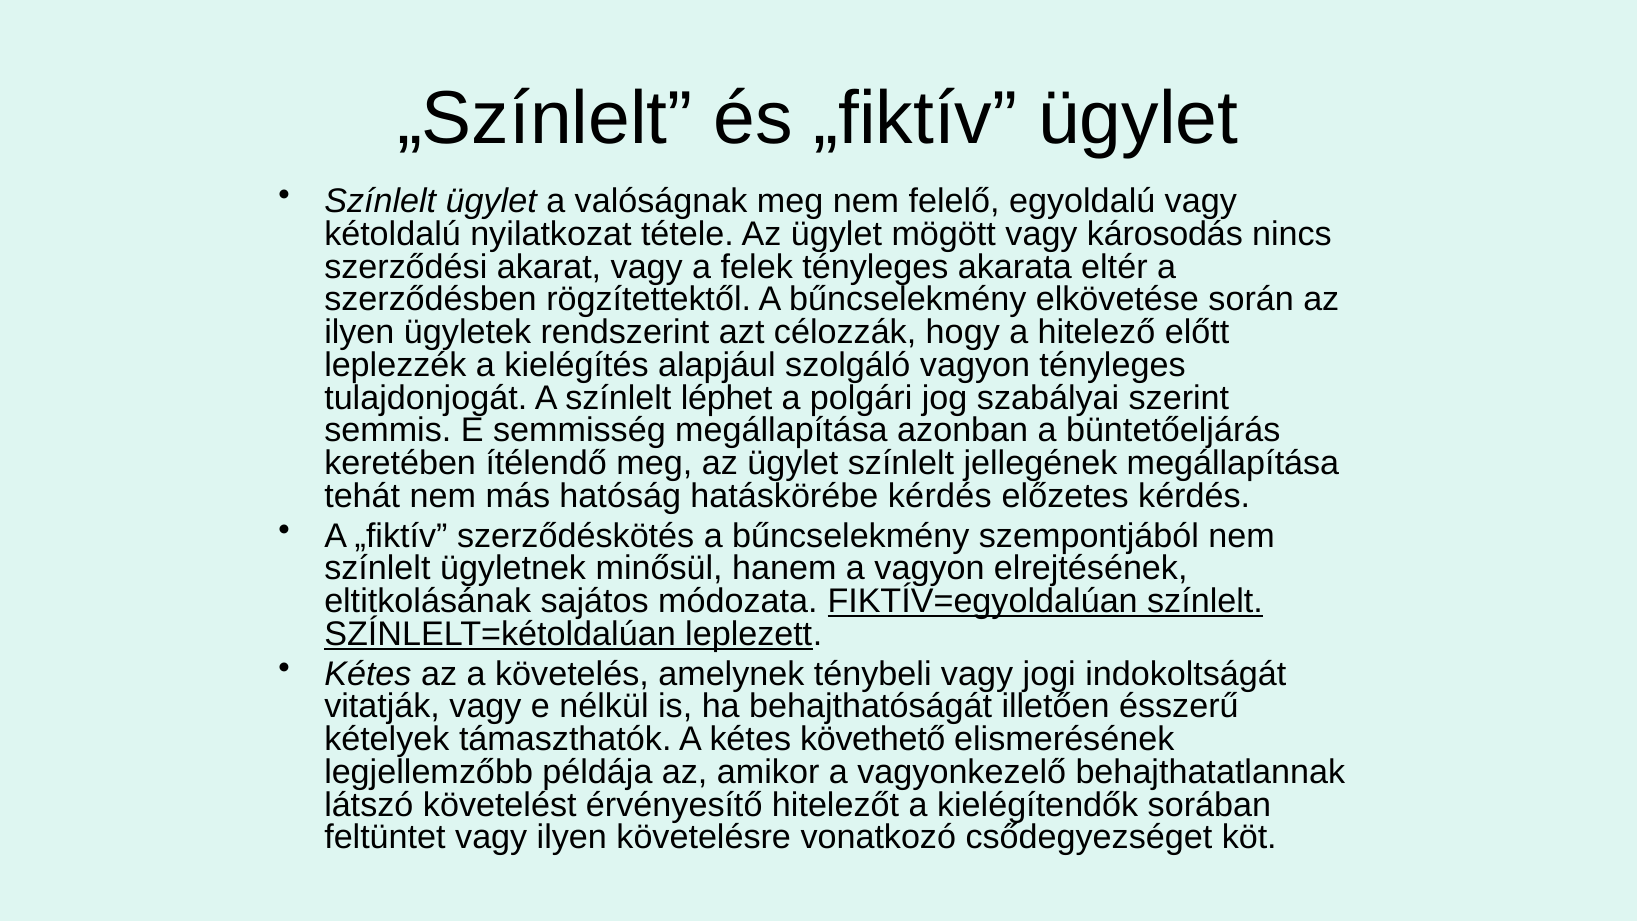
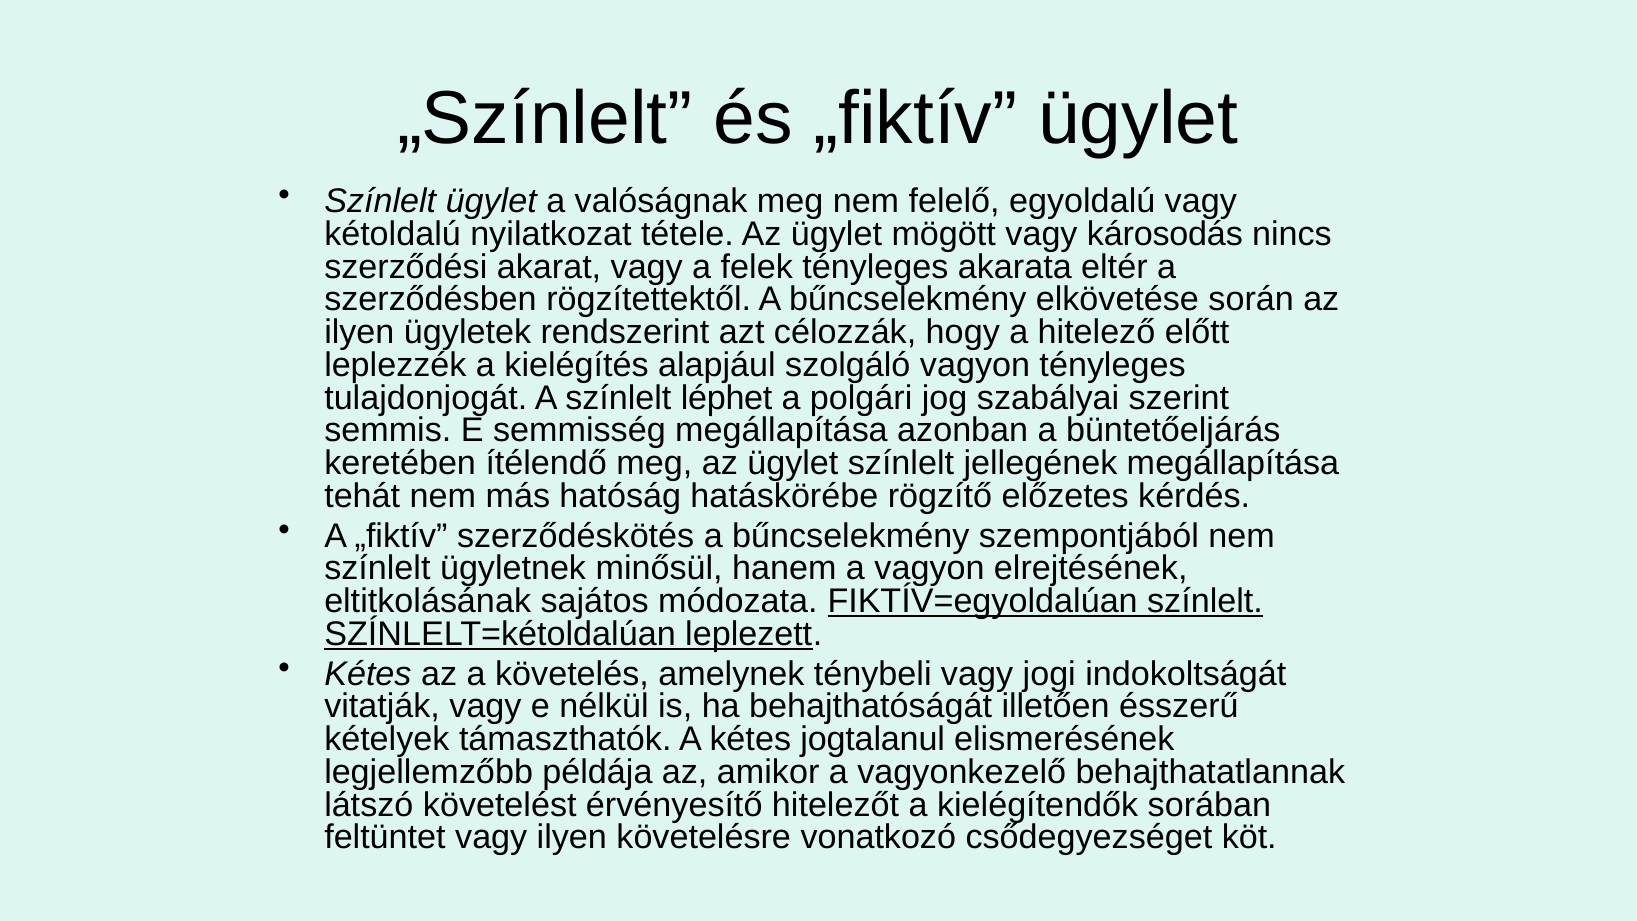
hatáskörébe kérdés: kérdés -> rögzítő
követhető: követhető -> jogtalanul
